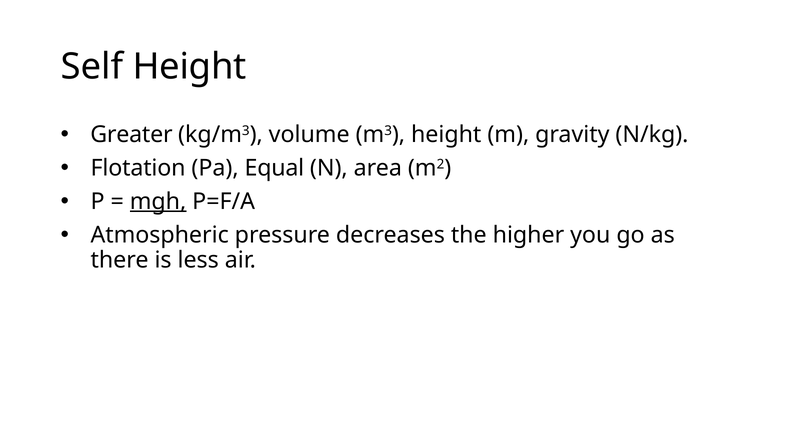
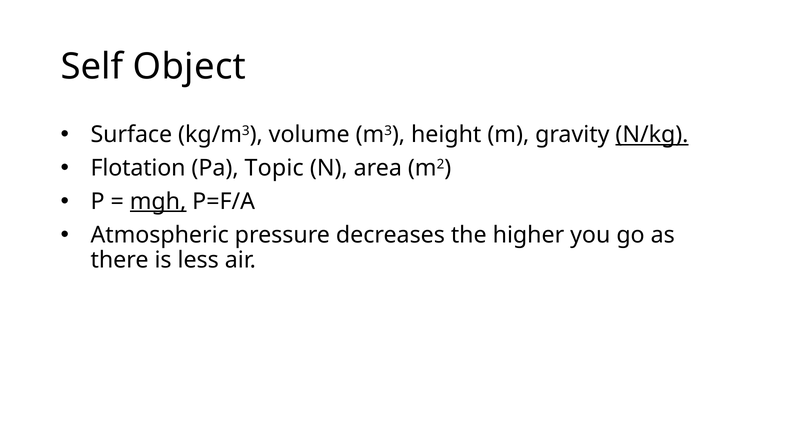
Self Height: Height -> Object
Greater: Greater -> Surface
N/kg underline: none -> present
Equal: Equal -> Topic
